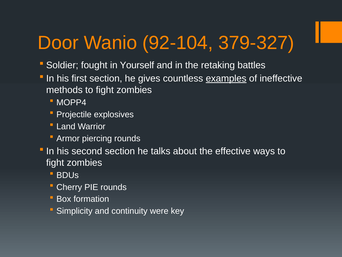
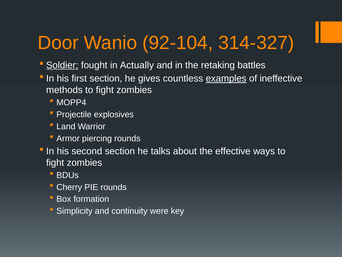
379-327: 379-327 -> 314-327
Soldier underline: none -> present
Yourself: Yourself -> Actually
